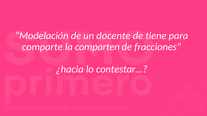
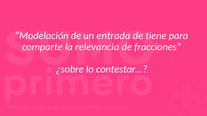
docente: docente -> entrada
comparten: comparten -> relevancia
¿hacia: ¿hacia -> ¿sobre
